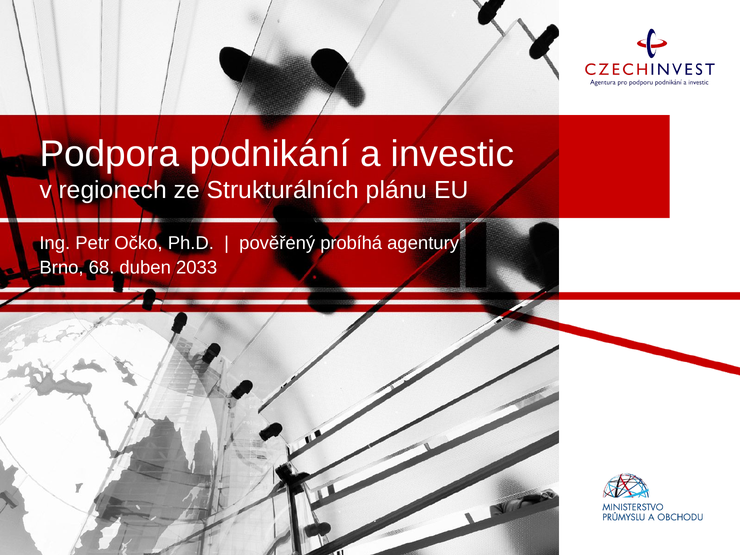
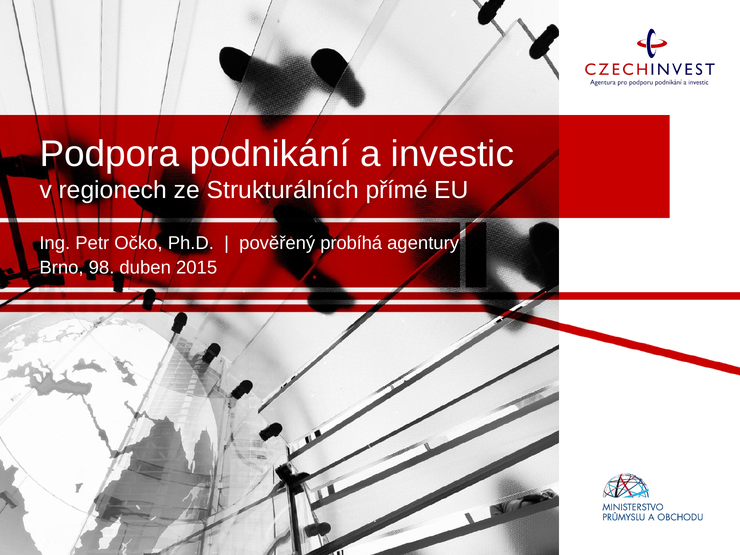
plánu: plánu -> přímé
68: 68 -> 98
2033: 2033 -> 2015
